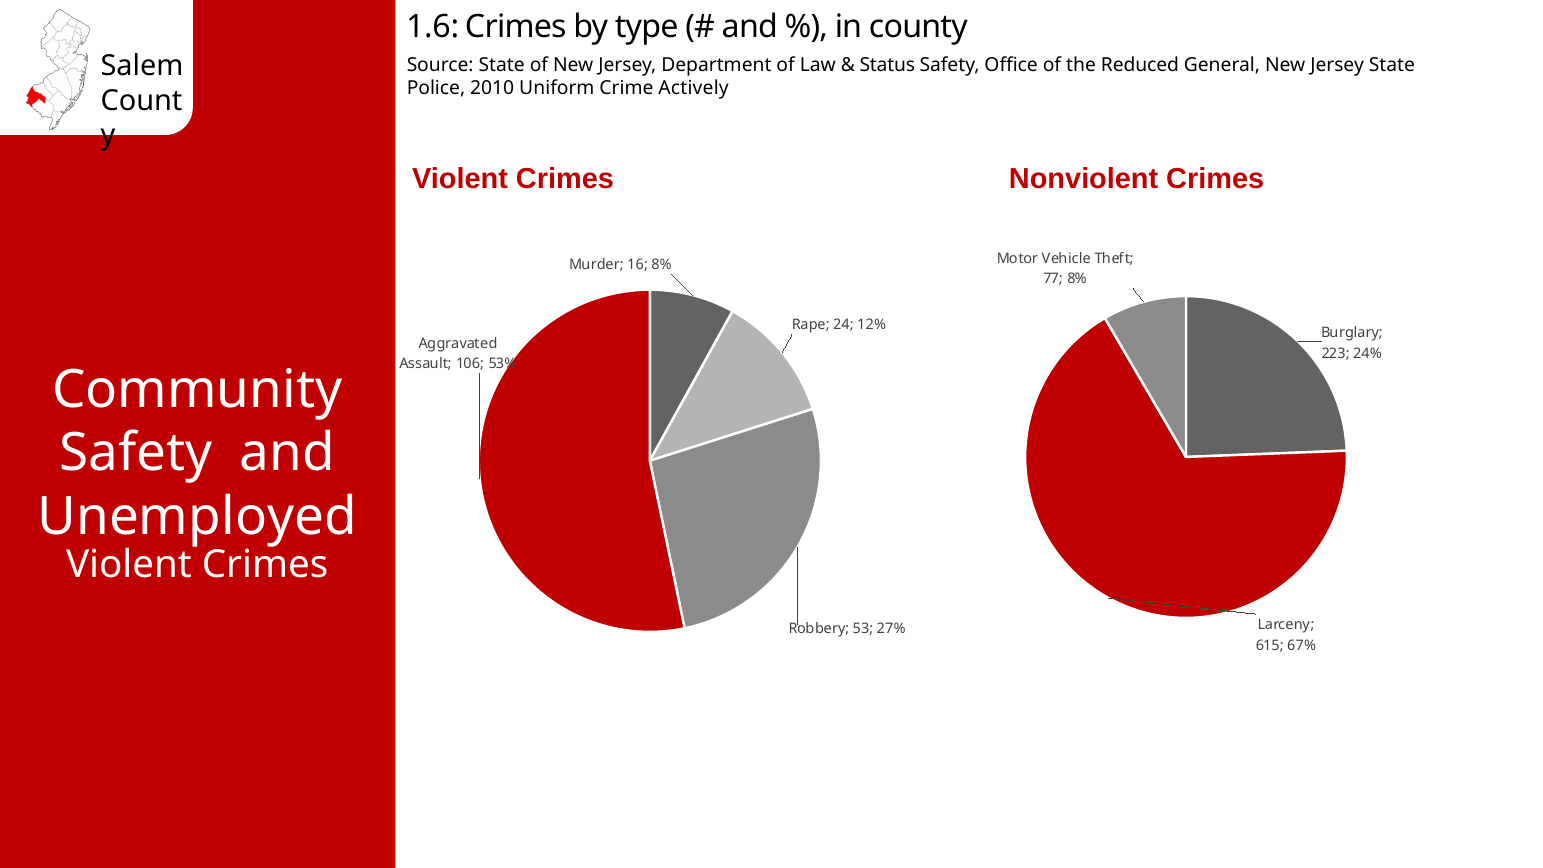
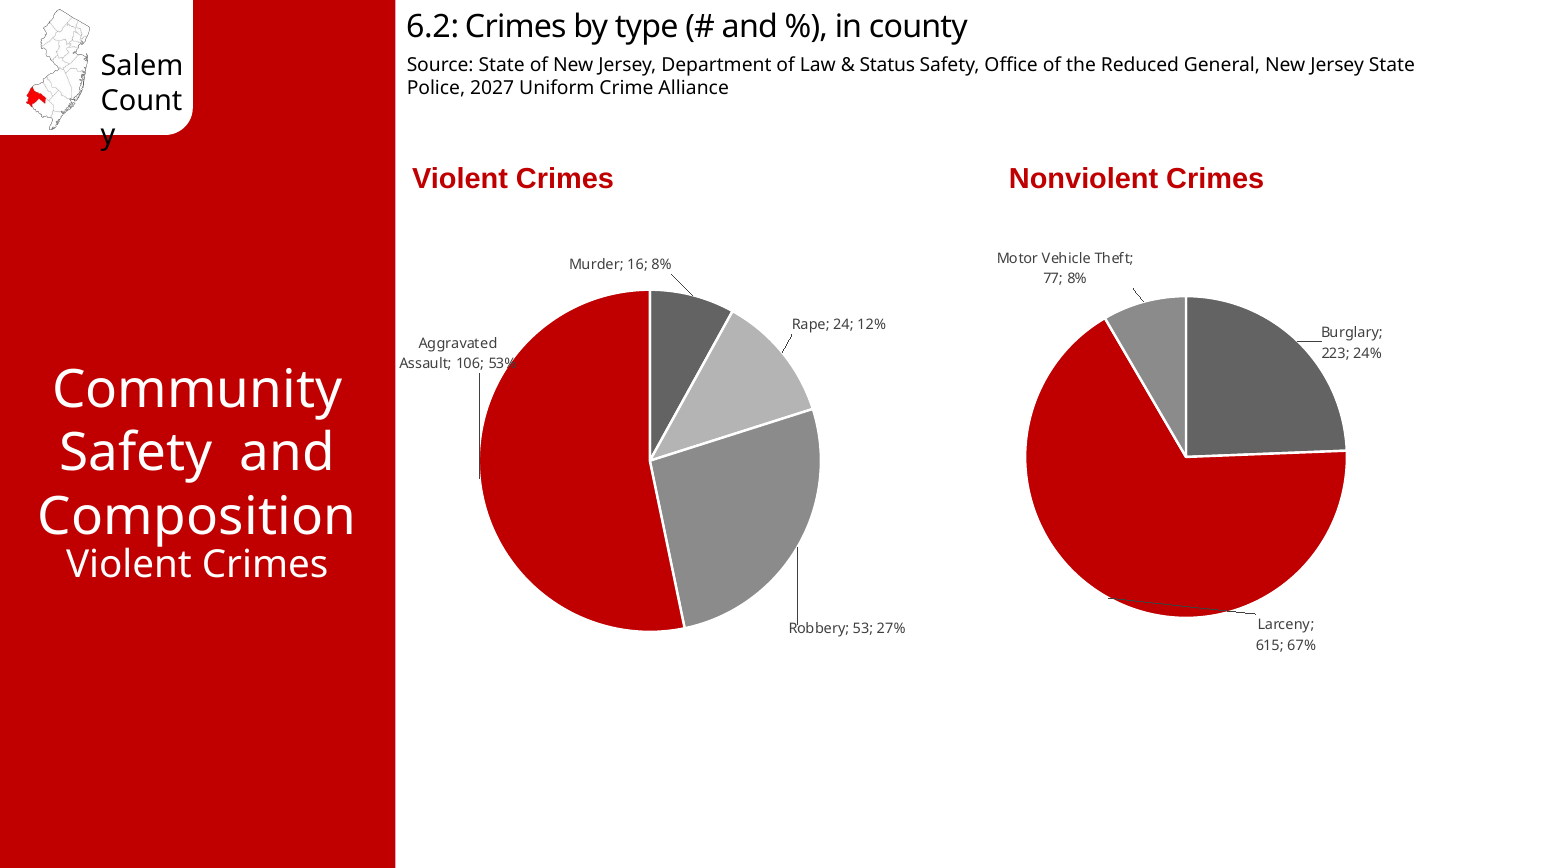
1.6: 1.6 -> 6.2
2010: 2010 -> 2027
Actively: Actively -> Alliance
Unemployed: Unemployed -> Composition
